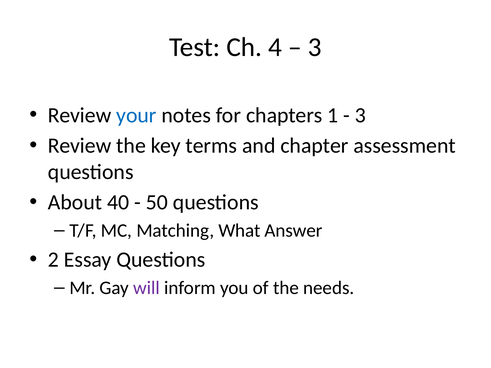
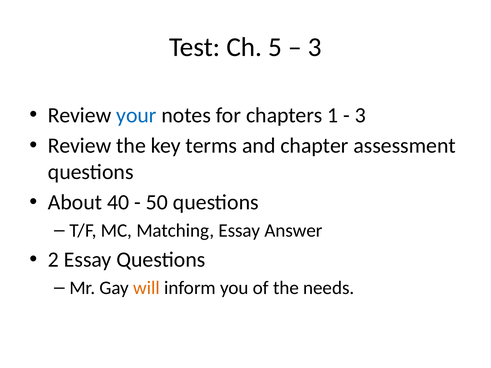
4: 4 -> 5
Matching What: What -> Essay
will colour: purple -> orange
